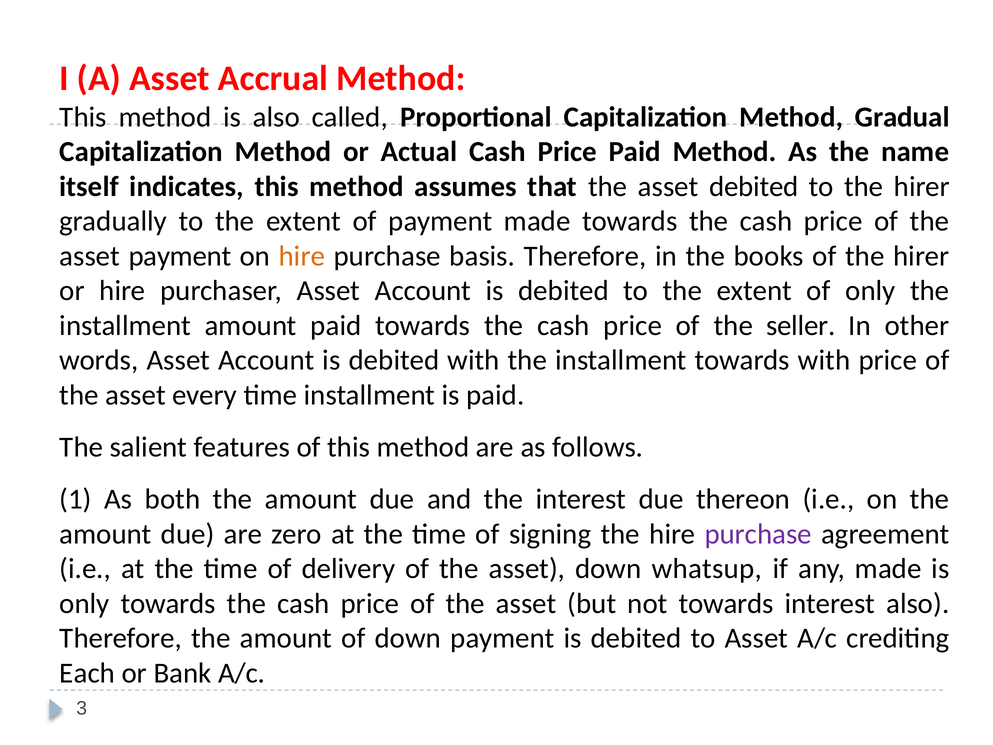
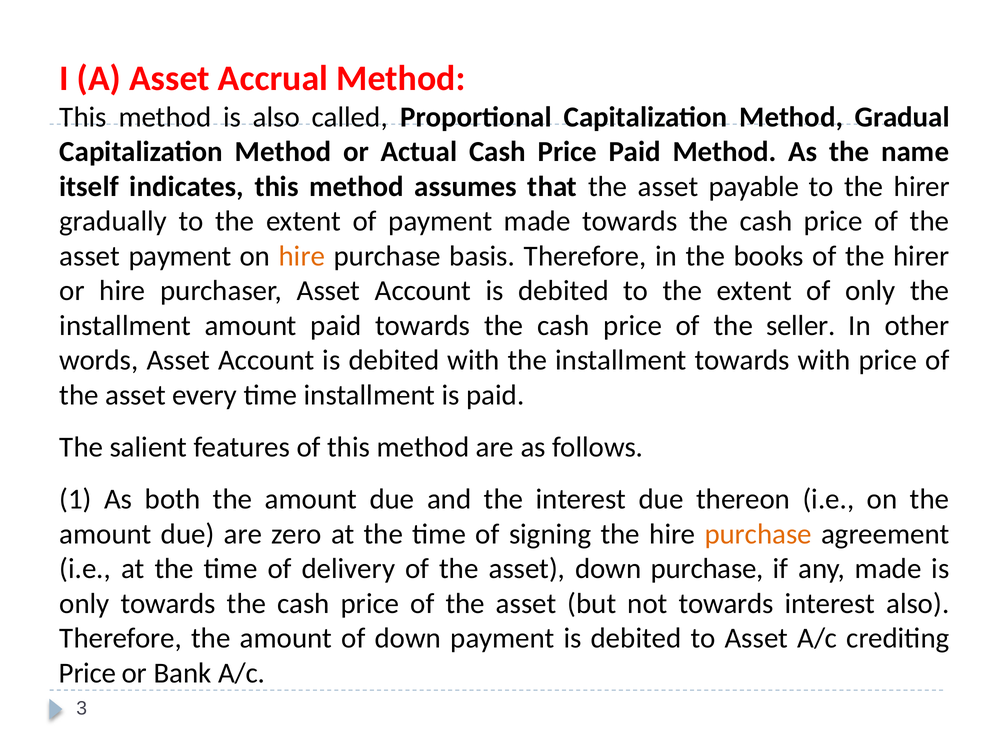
asset debited: debited -> payable
purchase at (758, 534) colour: purple -> orange
down whatsup: whatsup -> purchase
Each at (87, 673): Each -> Price
